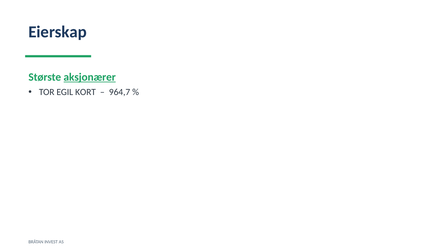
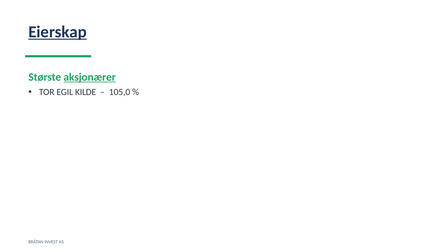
Eierskap underline: none -> present
KORT: KORT -> KILDE
964,7: 964,7 -> 105,0
